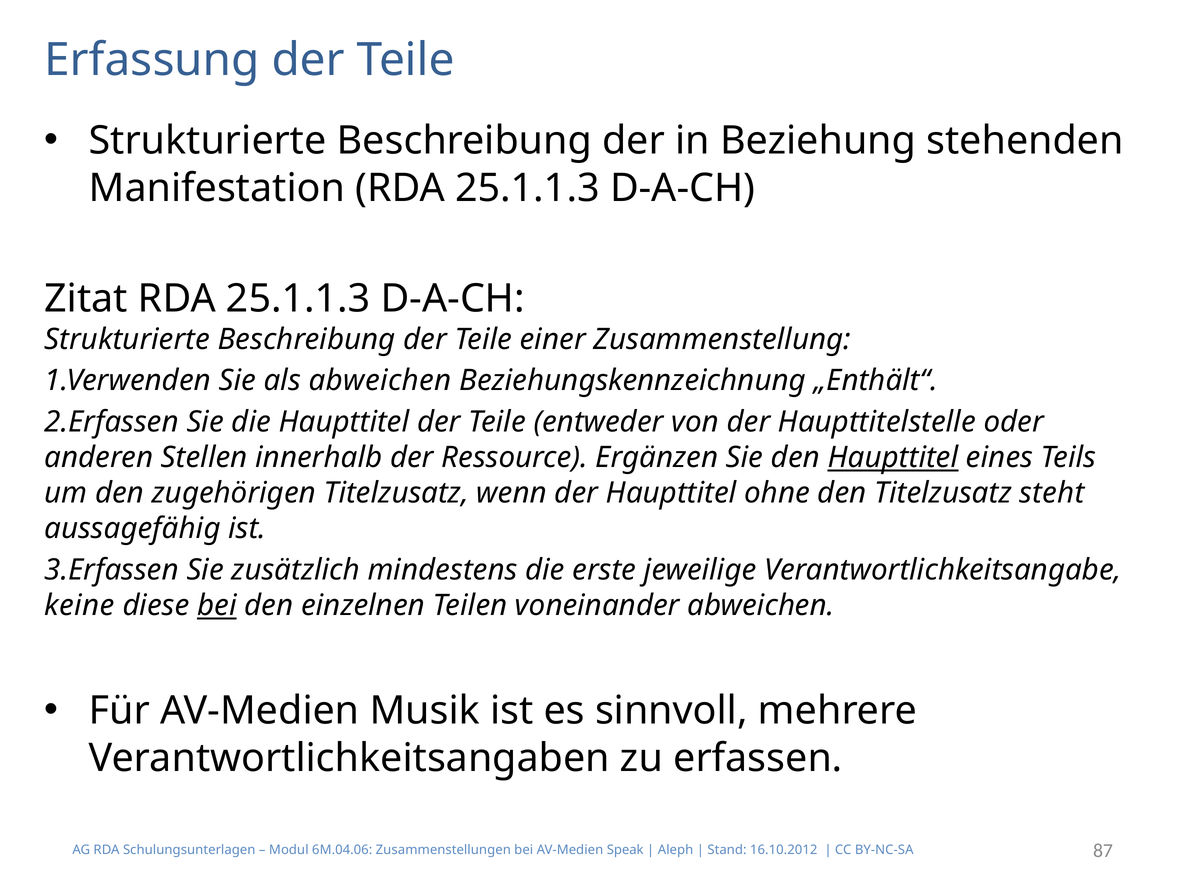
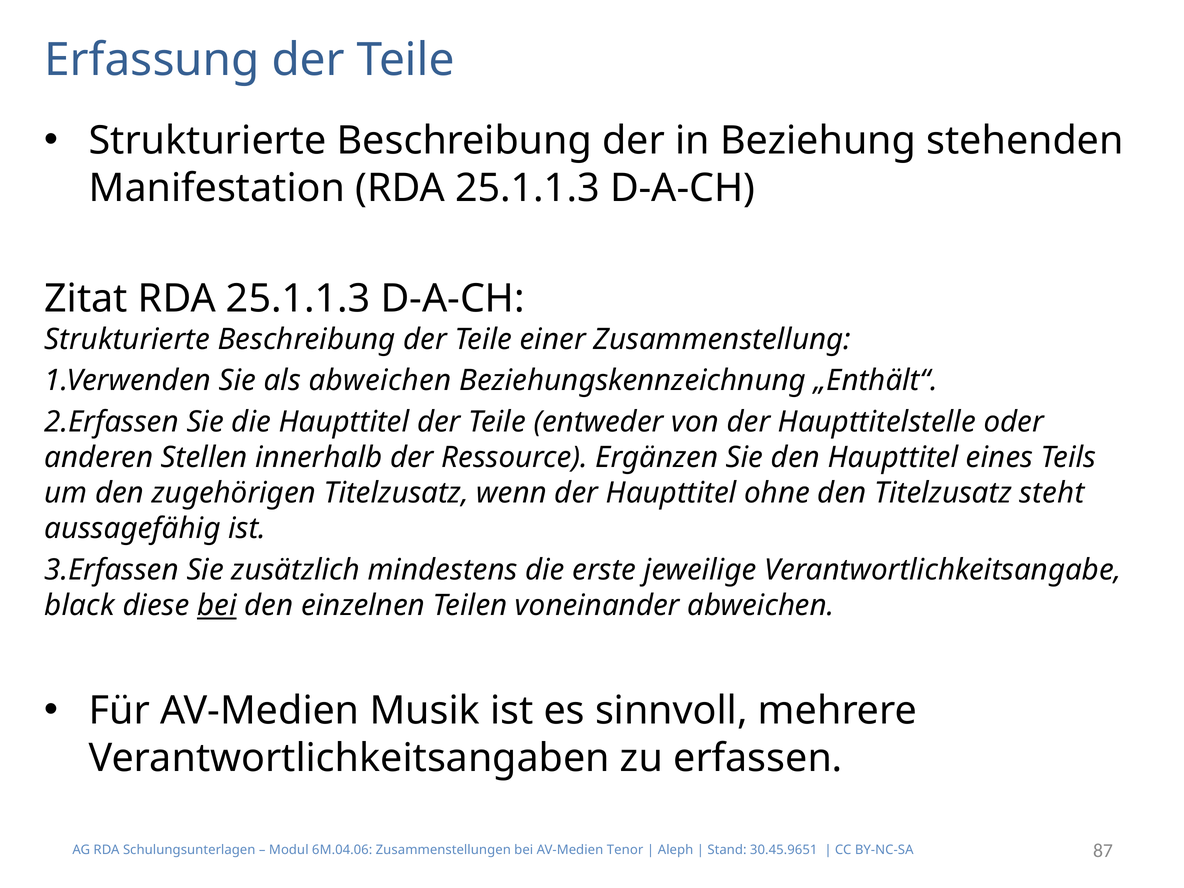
Haupttitel at (893, 458) underline: present -> none
keine: keine -> black
Speak: Speak -> Tenor
16.10.2012: 16.10.2012 -> 30.45.9651
